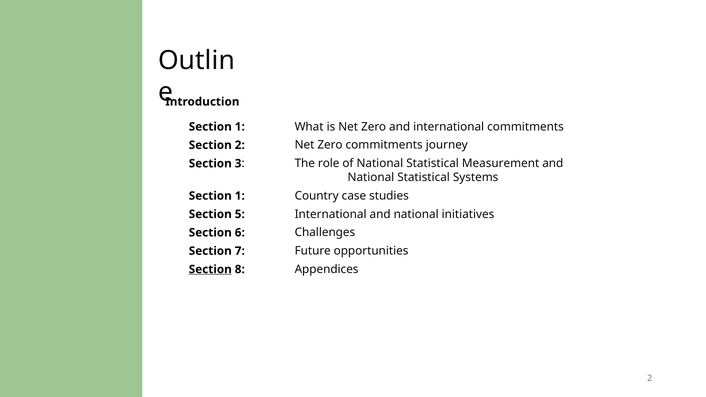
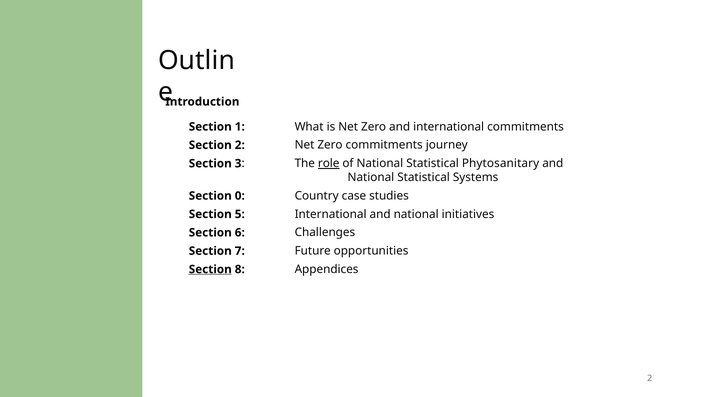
role underline: none -> present
Measurement: Measurement -> Phytosanitary
1 at (240, 196): 1 -> 0
